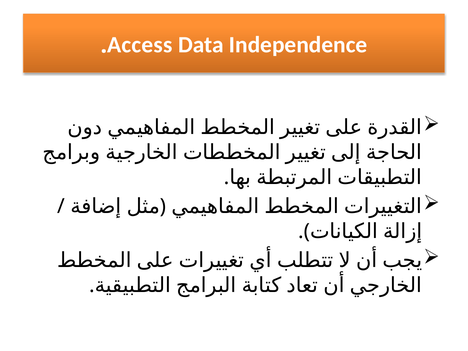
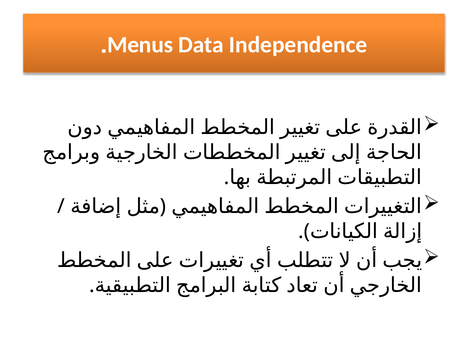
Access: Access -> Menus
